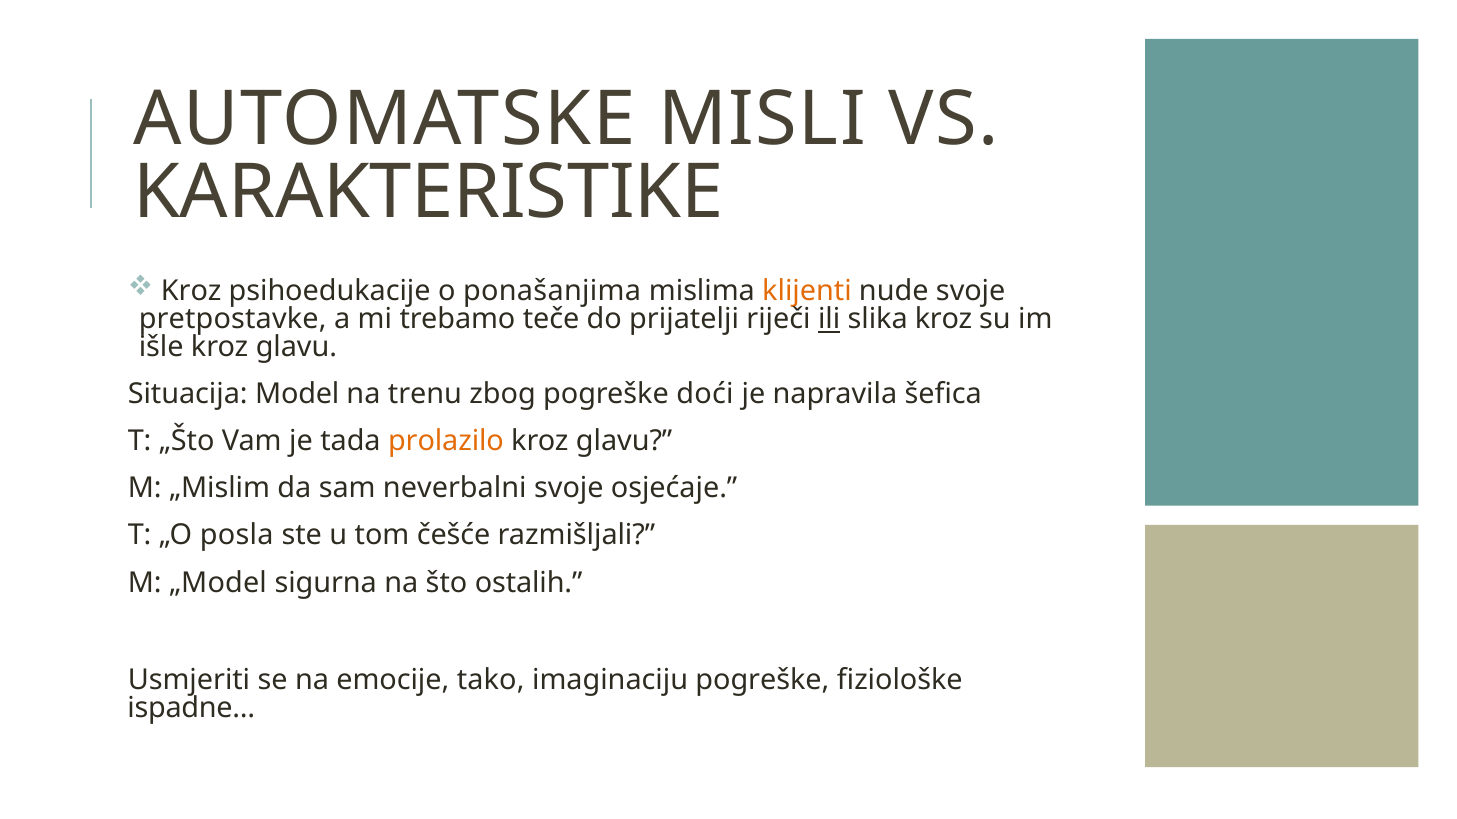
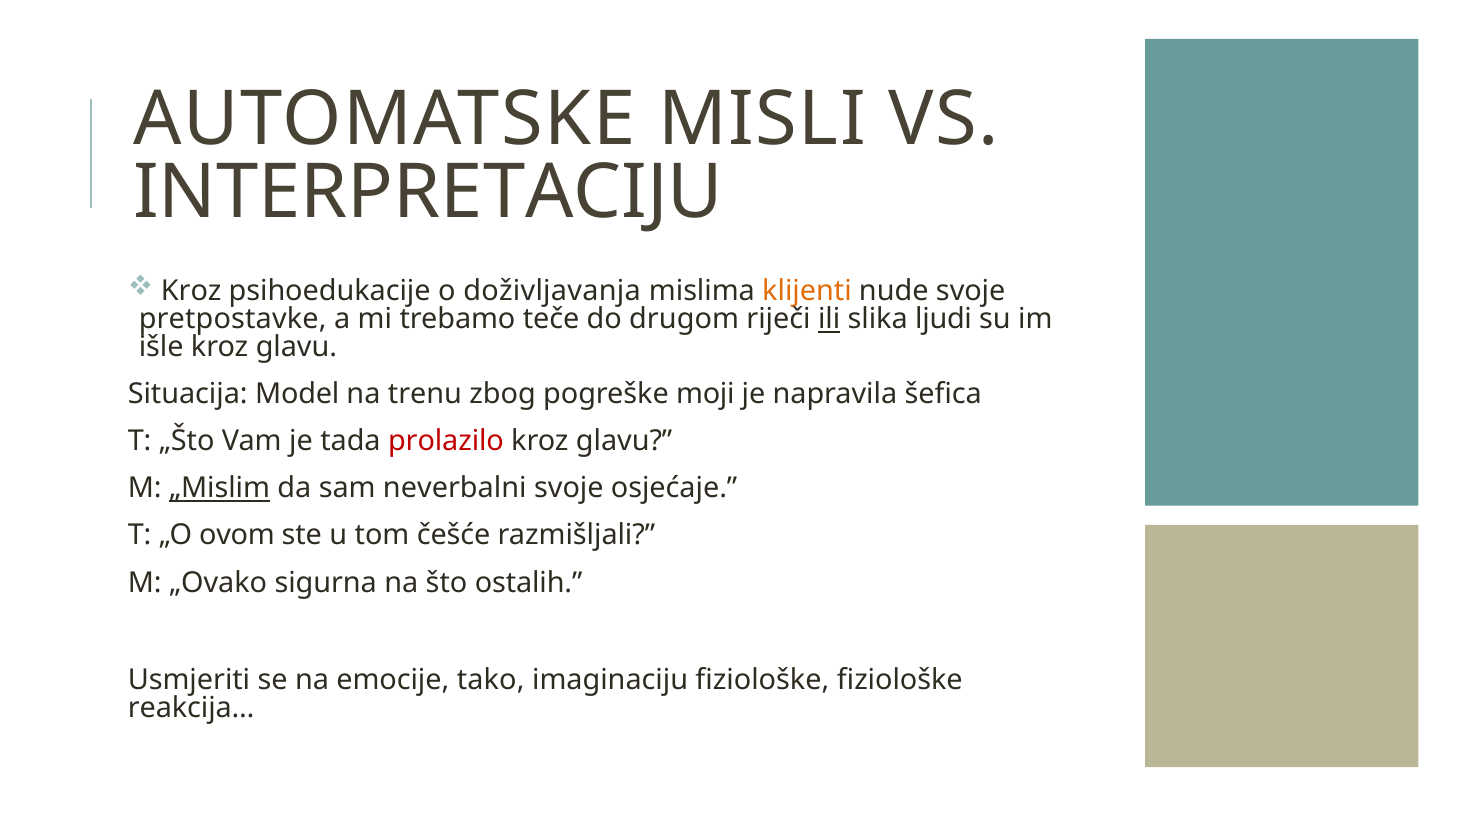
KARAKTERISTIKE: KARAKTERISTIKE -> INTERPRETACIJU
ponašanjima: ponašanjima -> doživljavanja
prijatelji: prijatelji -> drugom
slika kroz: kroz -> ljudi
doći: doći -> moji
prolazilo colour: orange -> red
„Mislim underline: none -> present
posla: posla -> ovom
„Model: „Model -> „Ovako
imaginaciju pogreške: pogreške -> fiziološke
ispadne…: ispadne… -> reakcija…
